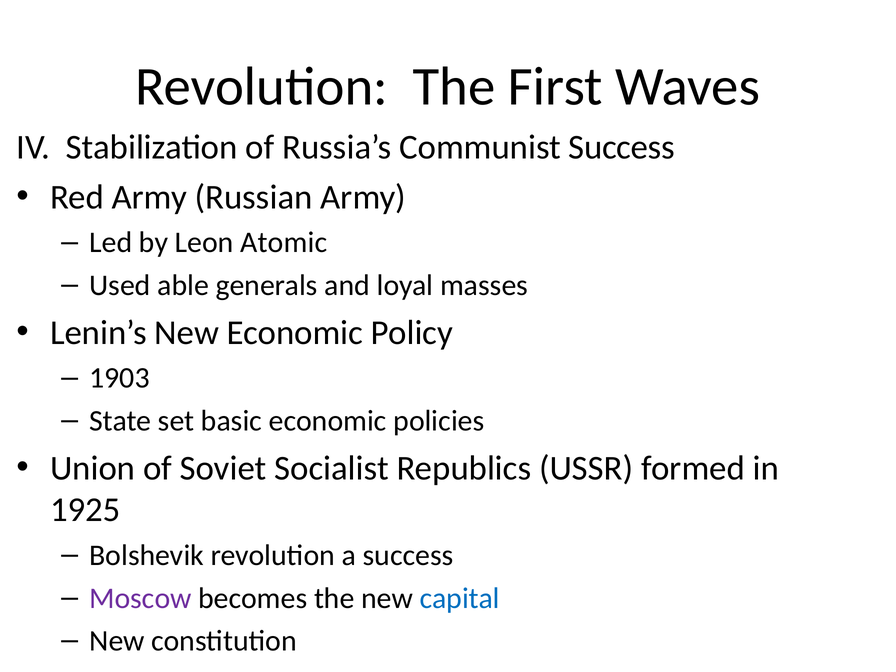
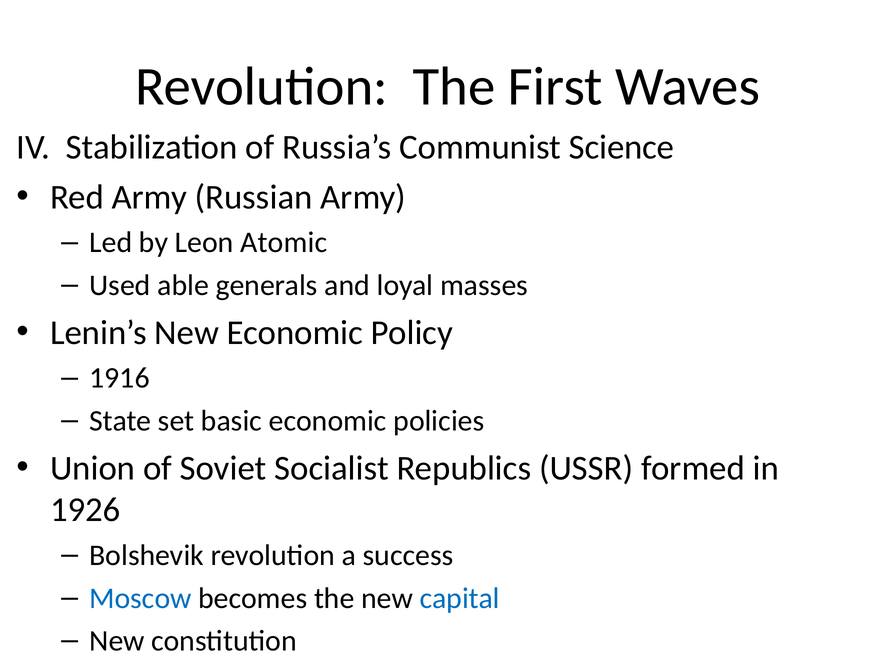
Communist Success: Success -> Science
1903: 1903 -> 1916
1925: 1925 -> 1926
Moscow colour: purple -> blue
